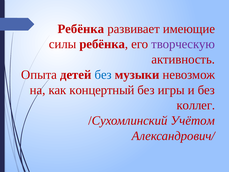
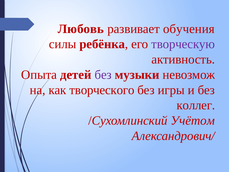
Ребёнка at (81, 29): Ребёнка -> Любовь
имеющие: имеющие -> обучения
без at (103, 75) colour: blue -> purple
концертный: концертный -> творческого
